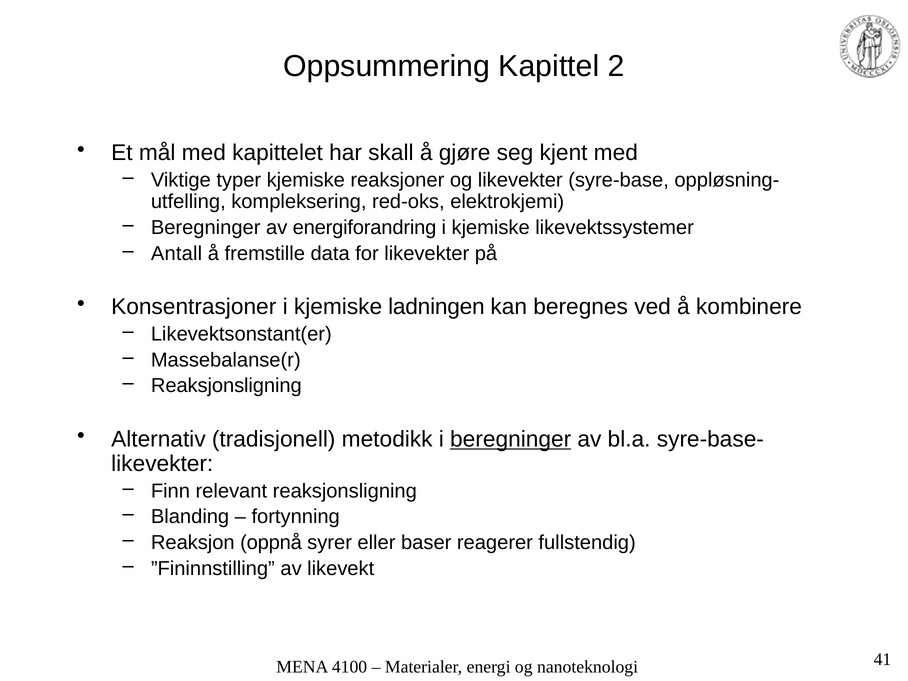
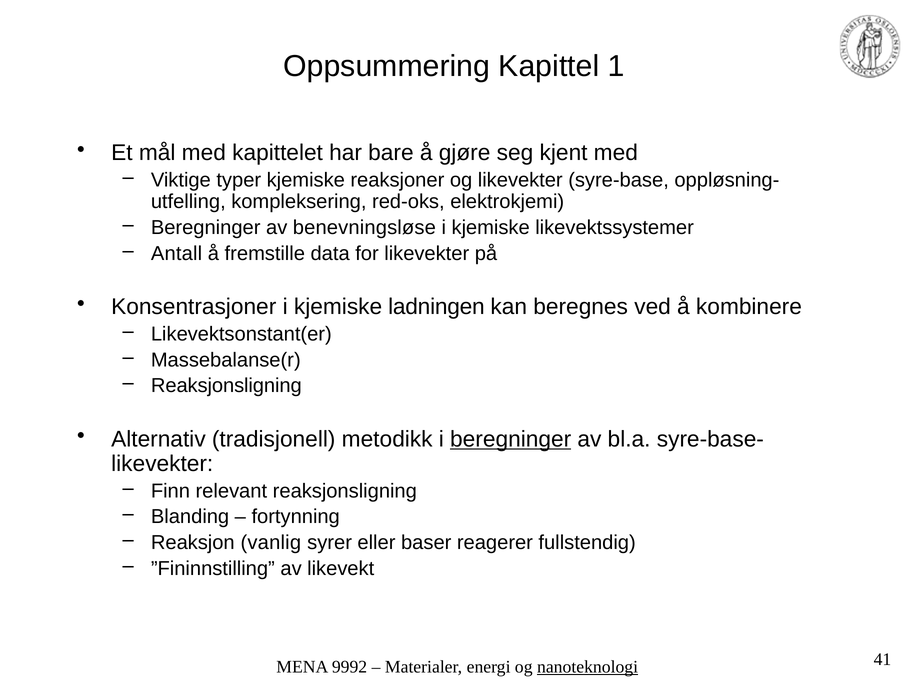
2: 2 -> 1
skall: skall -> bare
energiforandring: energiforandring -> benevningsløse
oppnå: oppnå -> vanlig
4100: 4100 -> 9992
nanoteknologi underline: none -> present
